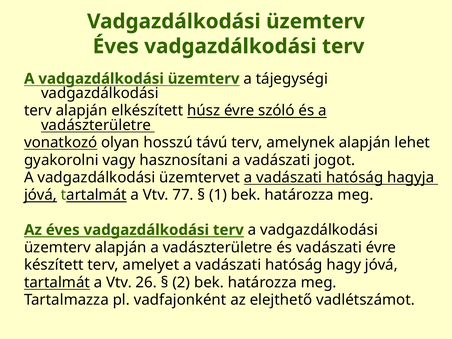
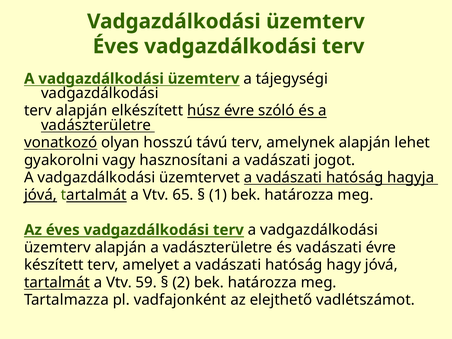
77: 77 -> 65
26: 26 -> 59
